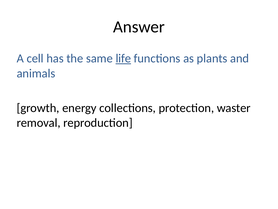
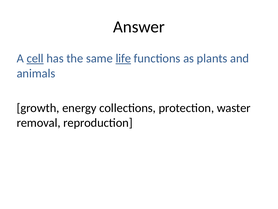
cell underline: none -> present
